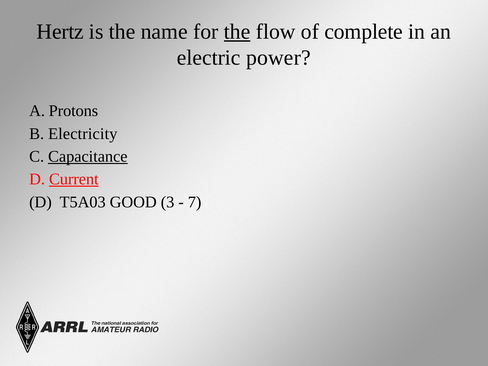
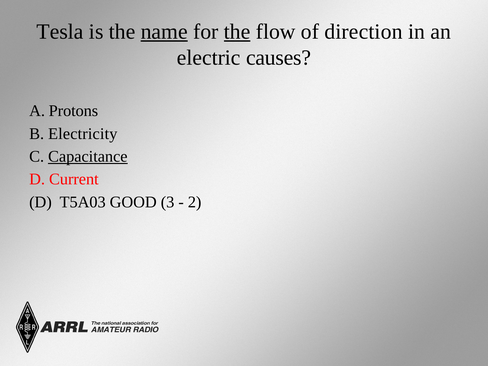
Hertz: Hertz -> Tesla
name underline: none -> present
complete: complete -> direction
power: power -> causes
Current underline: present -> none
7: 7 -> 2
